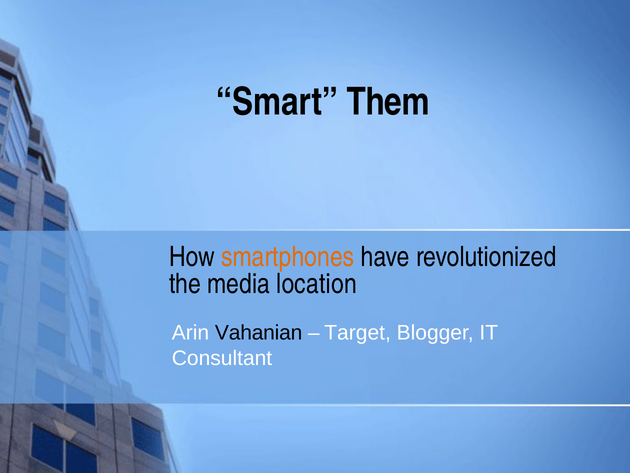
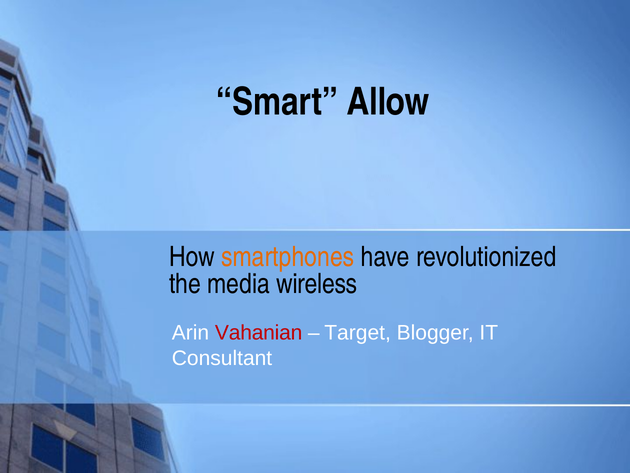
Them: Them -> Allow
location: location -> wireless
Vahanian colour: black -> red
